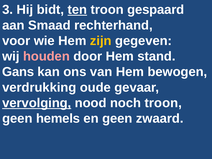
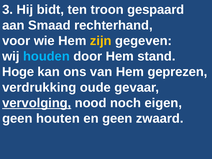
ten underline: present -> none
houden colour: pink -> light blue
Gans: Gans -> Hoge
bewogen: bewogen -> geprezen
noch troon: troon -> eigen
hemels: hemels -> houten
